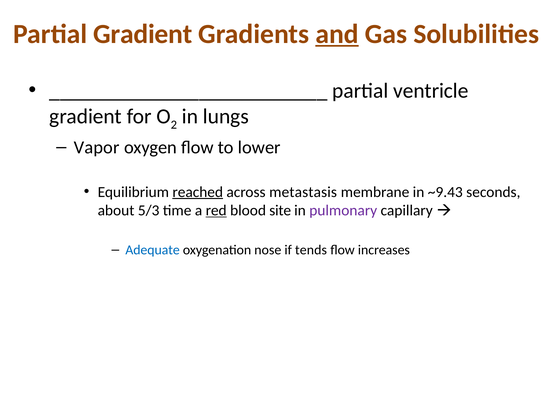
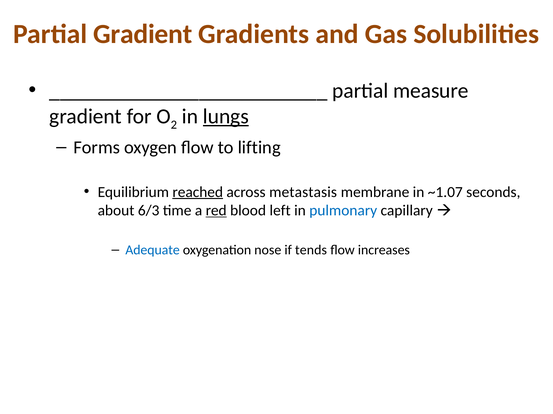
and underline: present -> none
ventricle: ventricle -> measure
lungs underline: none -> present
Vapor: Vapor -> Forms
lower: lower -> lifting
~9.43: ~9.43 -> ~1.07
5/3: 5/3 -> 6/3
site: site -> left
pulmonary colour: purple -> blue
